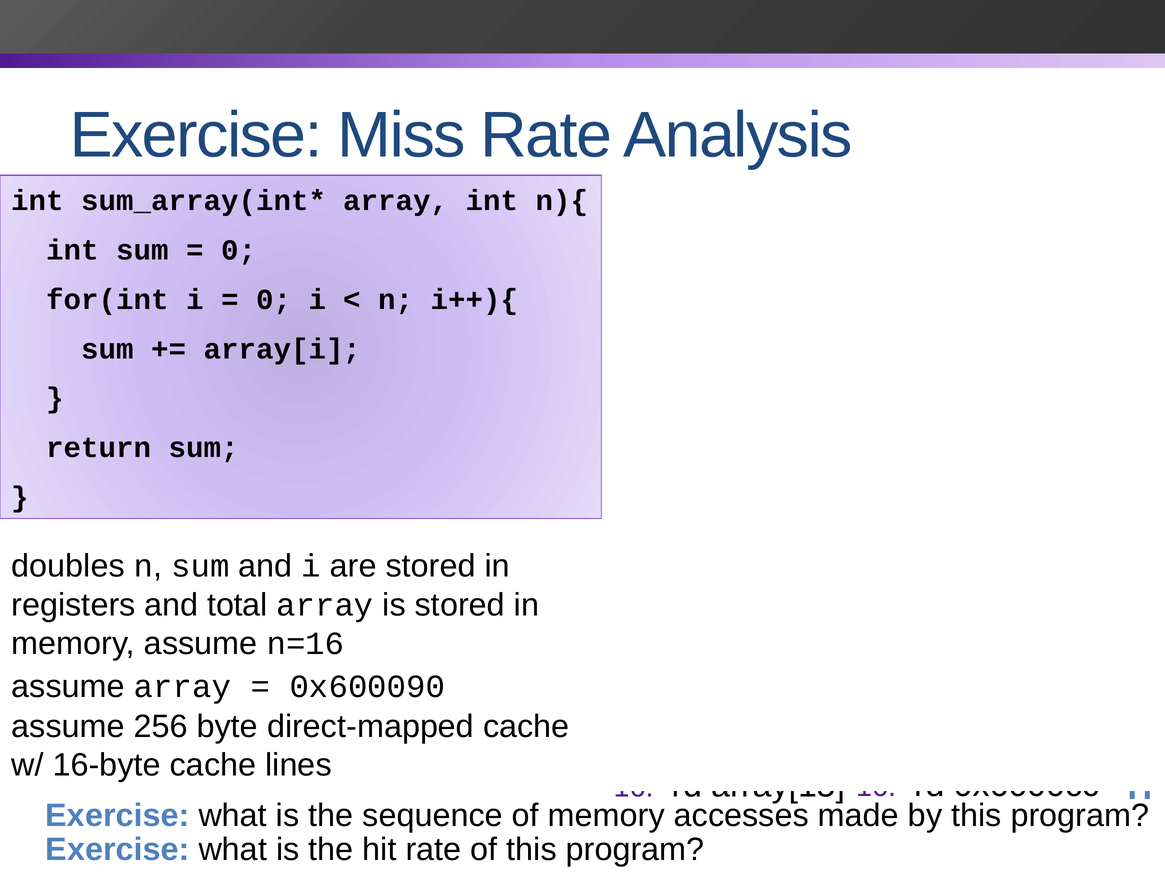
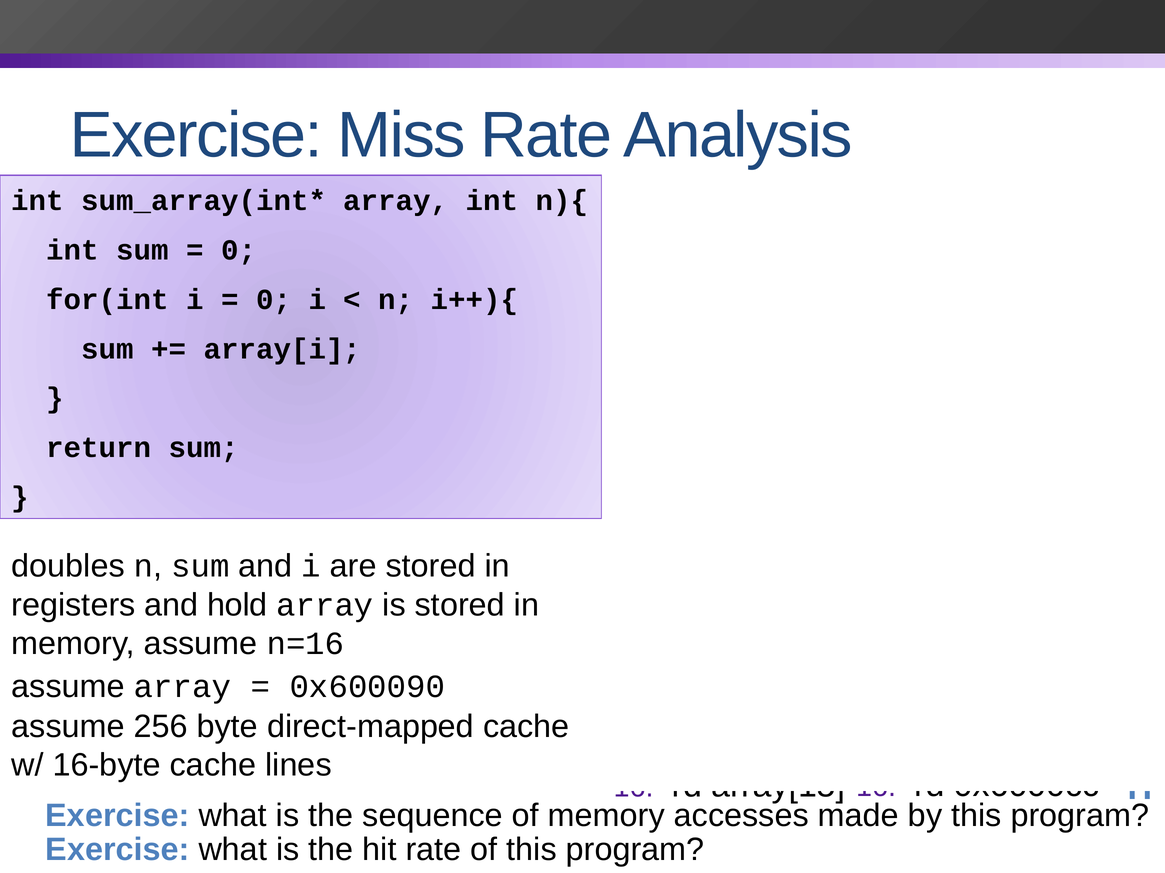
total: total -> hold
